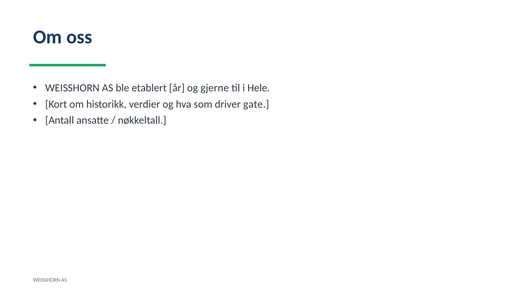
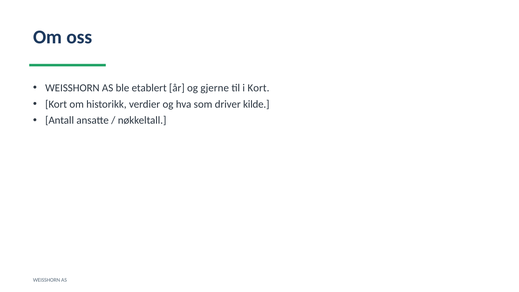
i Hele: Hele -> Kort
gate: gate -> kilde
